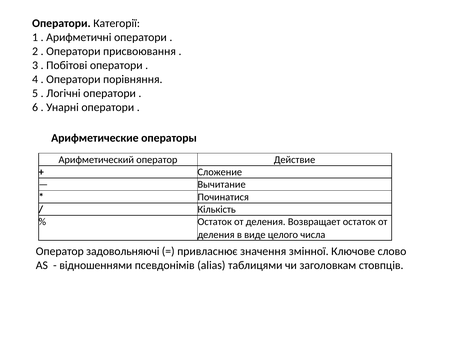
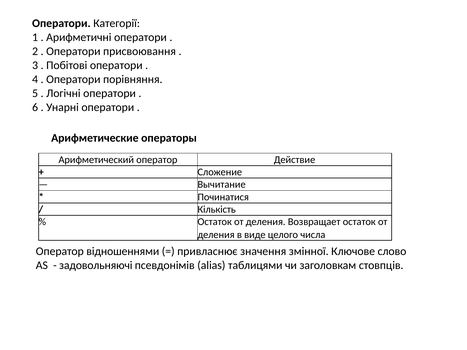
задовольняючі: задовольняючі -> відношеннями
відношеннями: відношеннями -> задовольняючі
